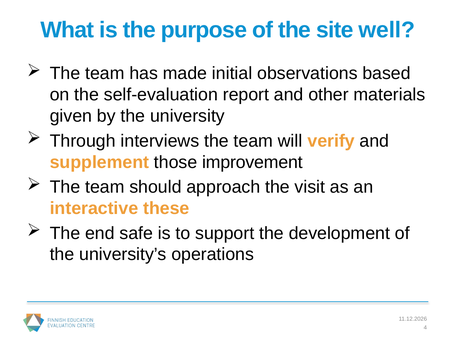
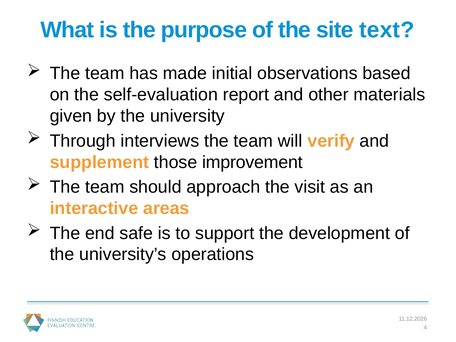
well: well -> text
these: these -> areas
